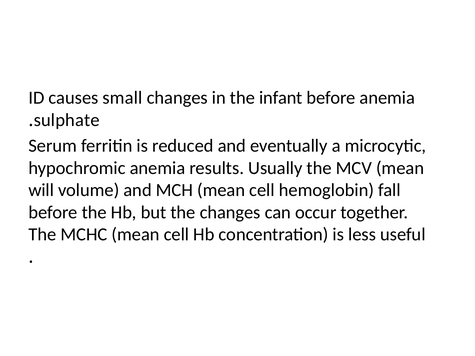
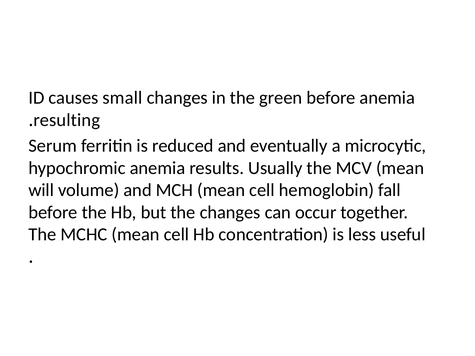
infant: infant -> green
sulphate: sulphate -> resulting
